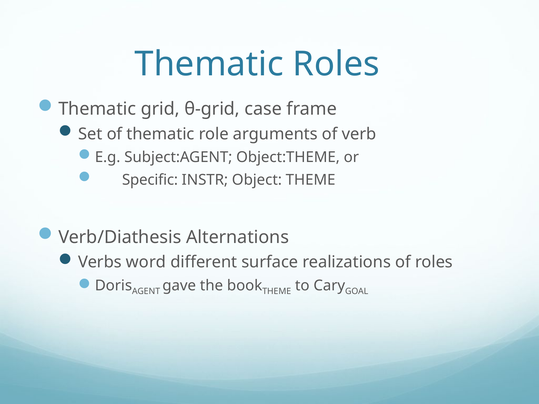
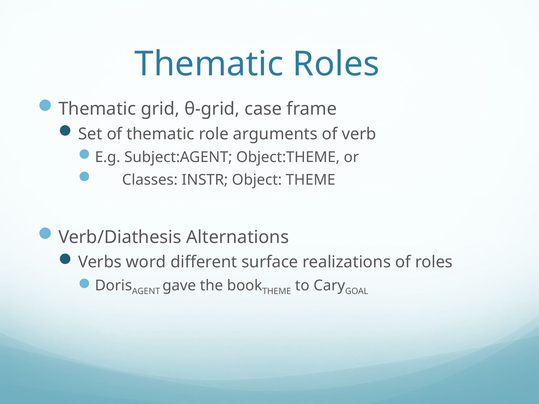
Specific: Specific -> Classes
